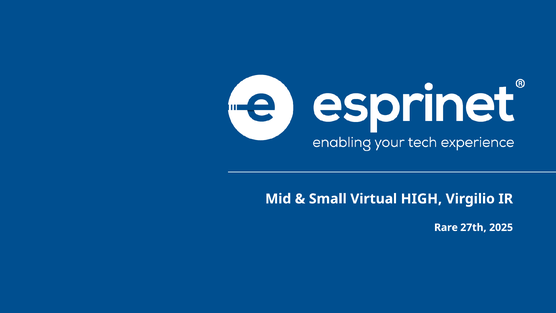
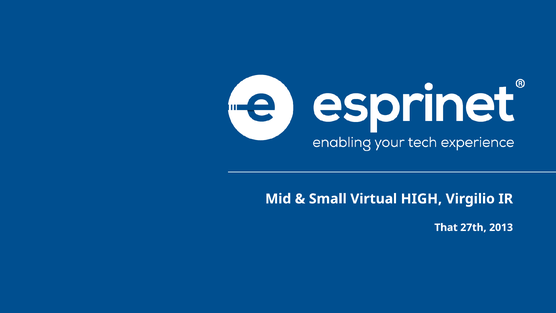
Rare: Rare -> That
2025: 2025 -> 2013
